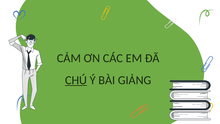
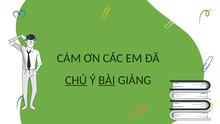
BÀI underline: none -> present
